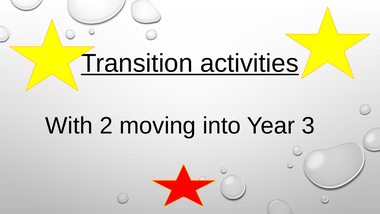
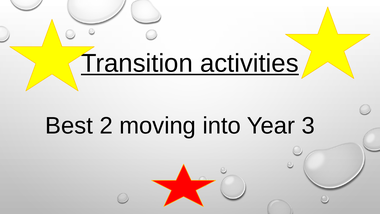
With: With -> Best
